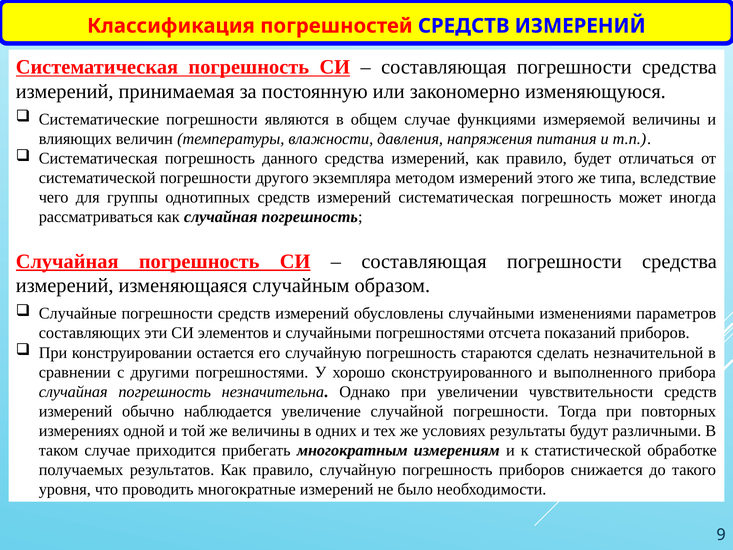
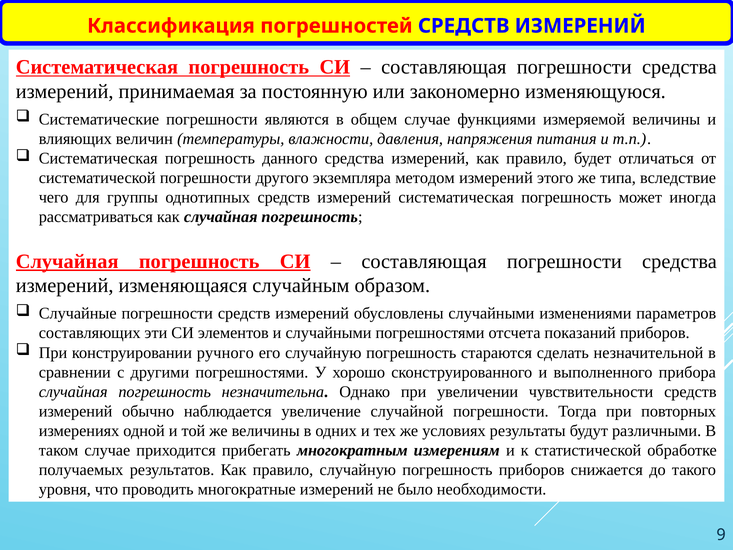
остается: остается -> ручного
